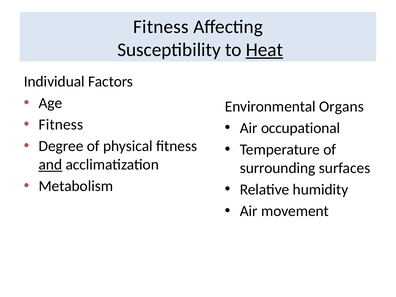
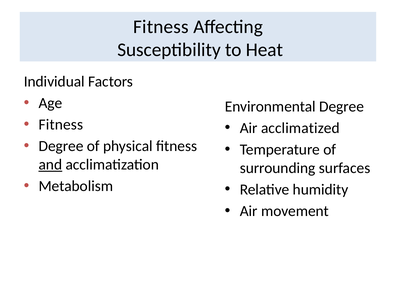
Heat underline: present -> none
Environmental Organs: Organs -> Degree
occupational: occupational -> acclimatized
